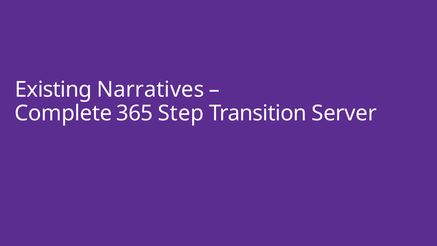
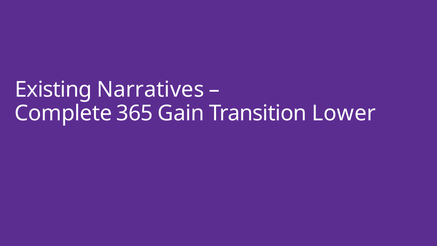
Step: Step -> Gain
Server: Server -> Lower
